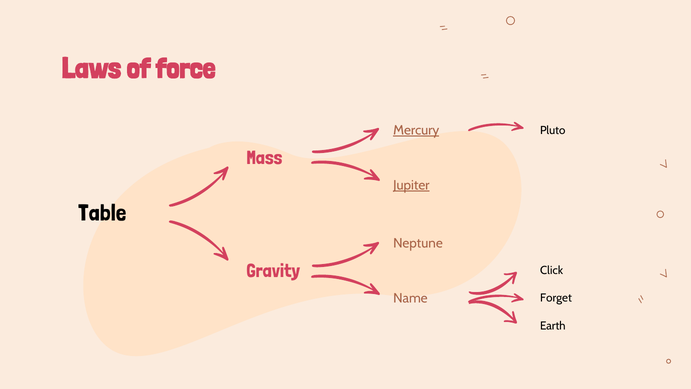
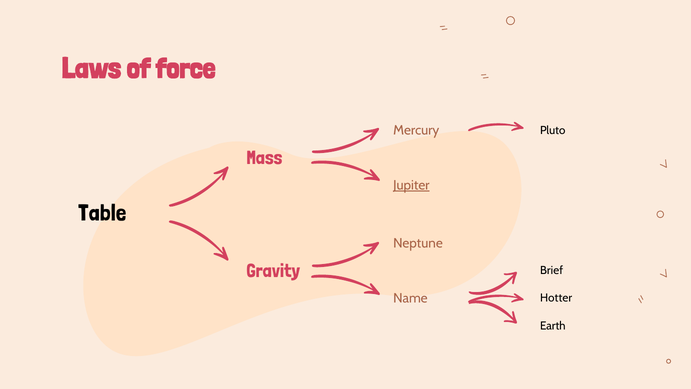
Mercury underline: present -> none
Click: Click -> Brief
Forget: Forget -> Hotter
